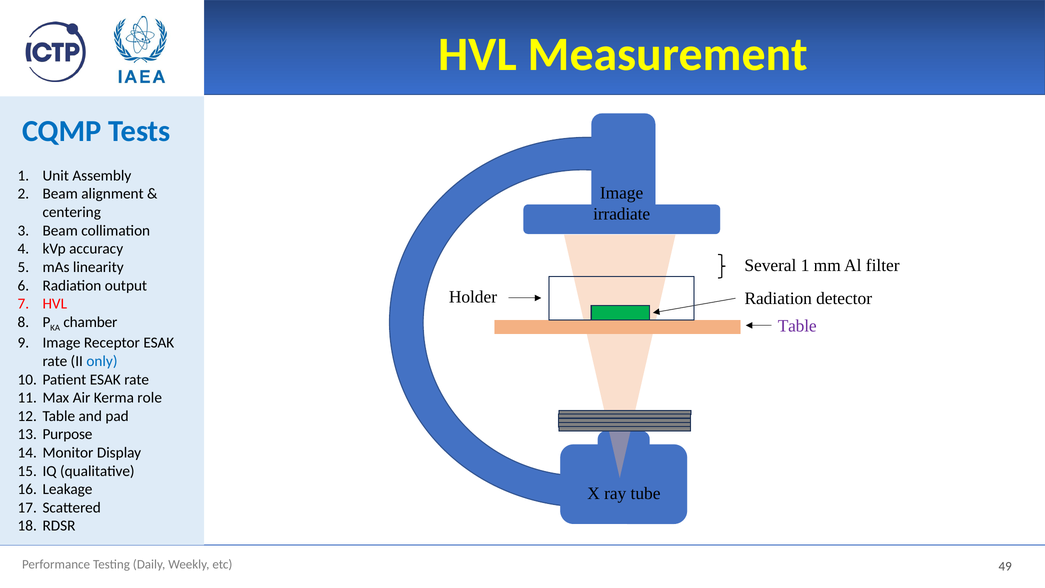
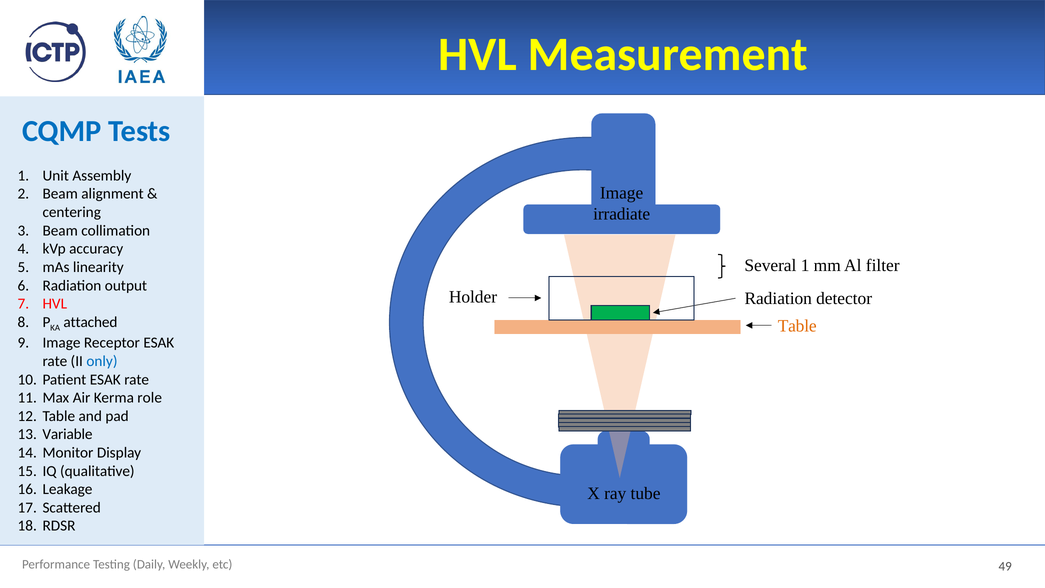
chamber: chamber -> attached
Table at (797, 326) colour: purple -> orange
Purpose: Purpose -> Variable
